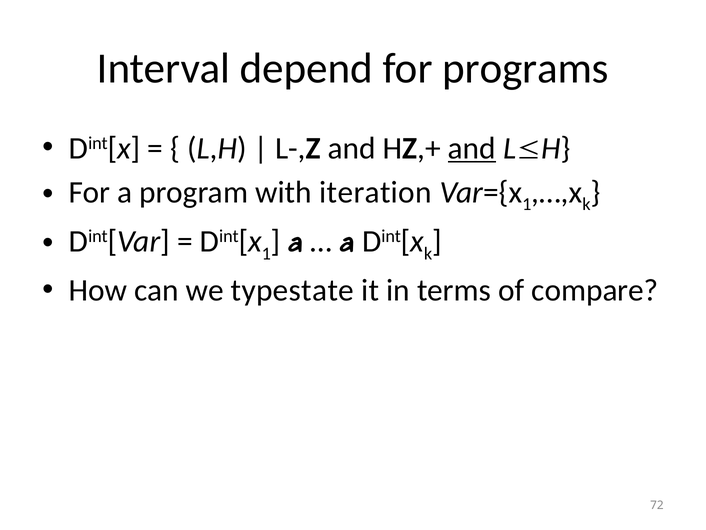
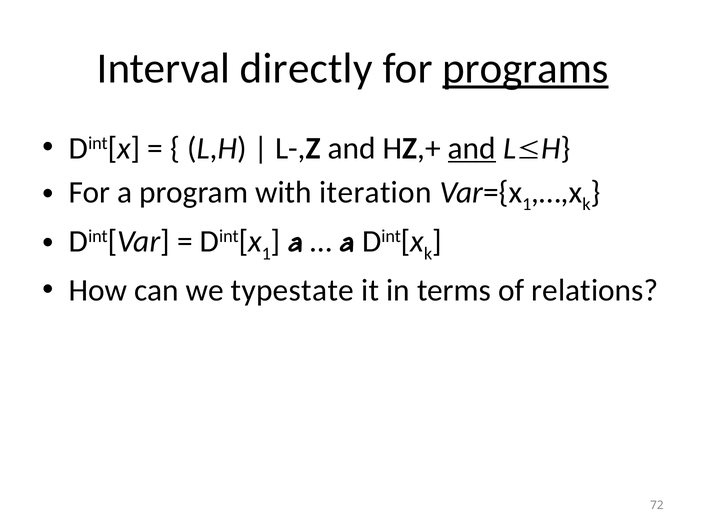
depend: depend -> directly
programs underline: none -> present
compare: compare -> relations
